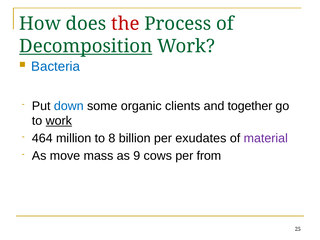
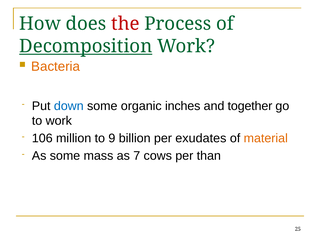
Bacteria colour: blue -> orange
clients: clients -> inches
work at (59, 121) underline: present -> none
464: 464 -> 106
8: 8 -> 9
material colour: purple -> orange
As move: move -> some
9: 9 -> 7
from: from -> than
